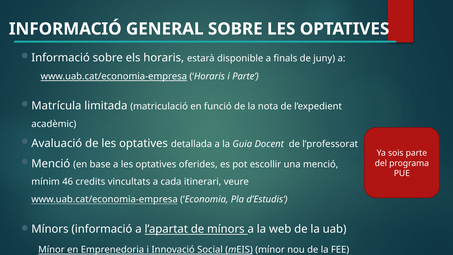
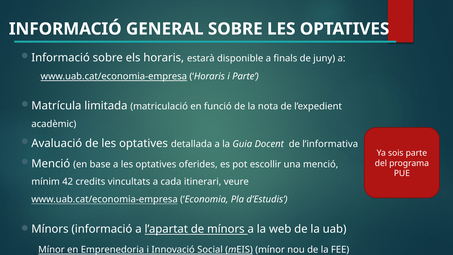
l’professorat: l’professorat -> l’informativa
46: 46 -> 42
